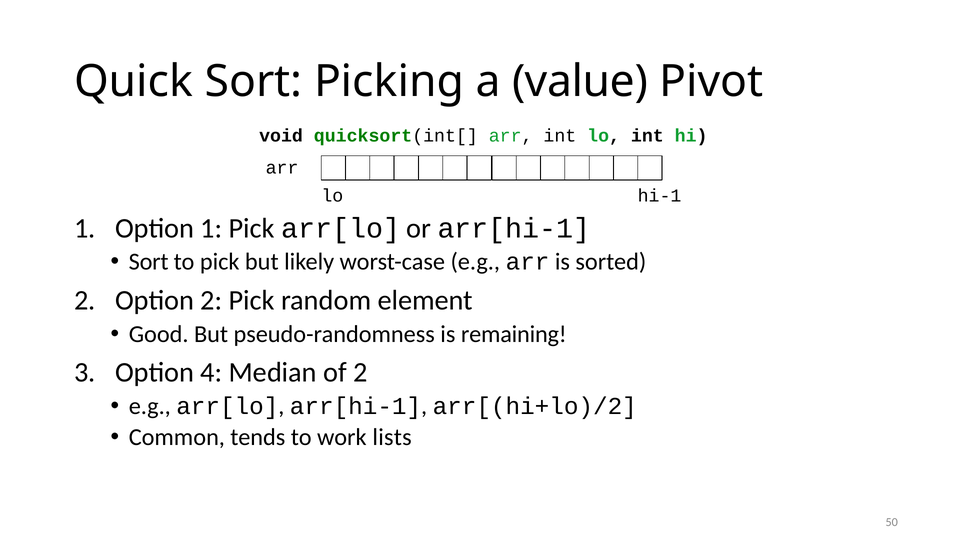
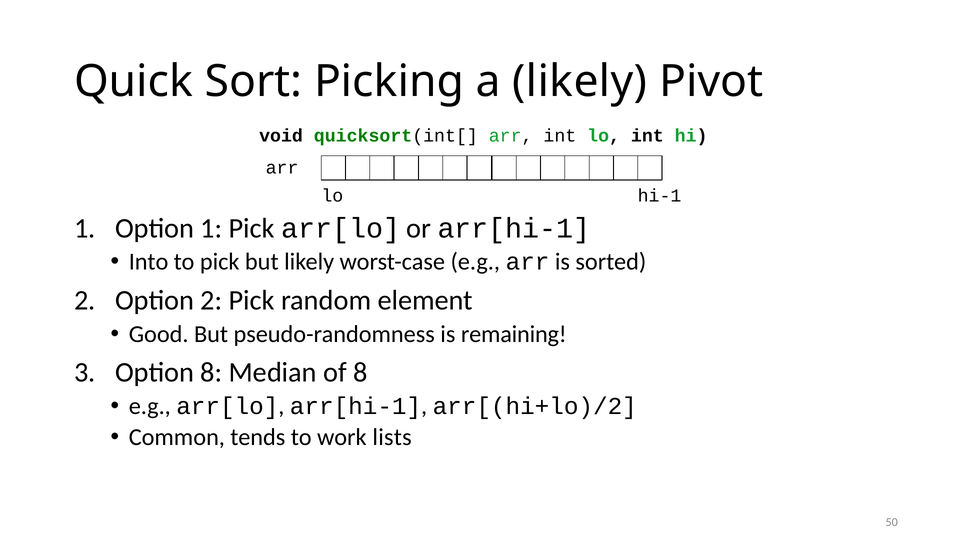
a value: value -> likely
Sort at (149, 262): Sort -> Into
Option 4: 4 -> 8
of 2: 2 -> 8
